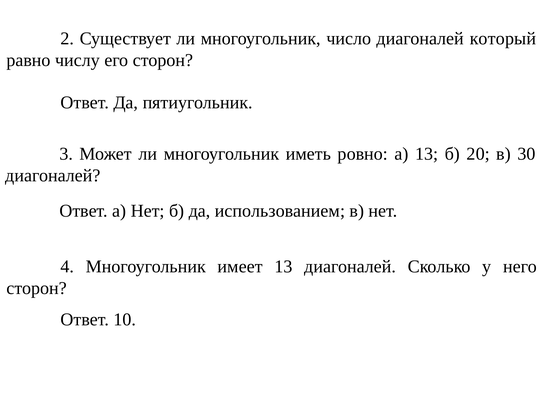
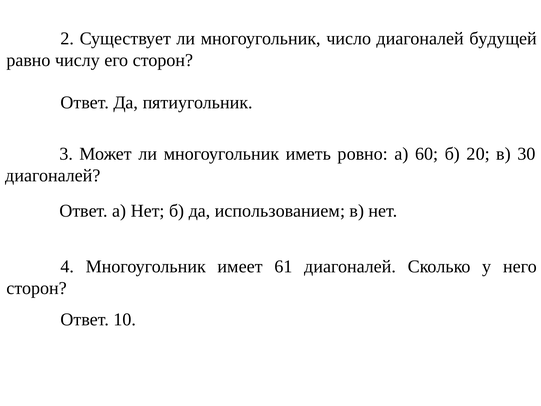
который: который -> будущей
а 13: 13 -> 60
имеет 13: 13 -> 61
